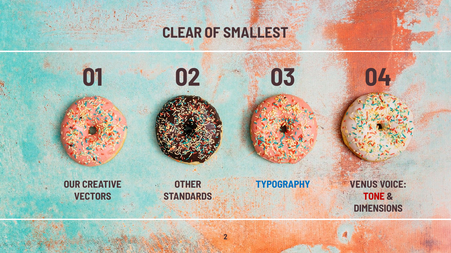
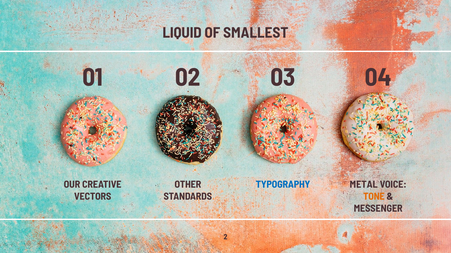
CLEAR: CLEAR -> LIQUID
VENUS: VENUS -> METAL
TONE colour: red -> orange
DIMENSIONS: DIMENSIONS -> MESSENGER
